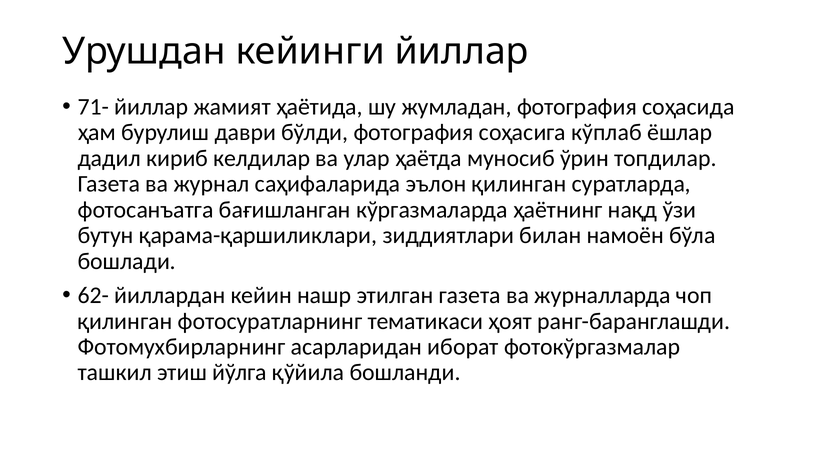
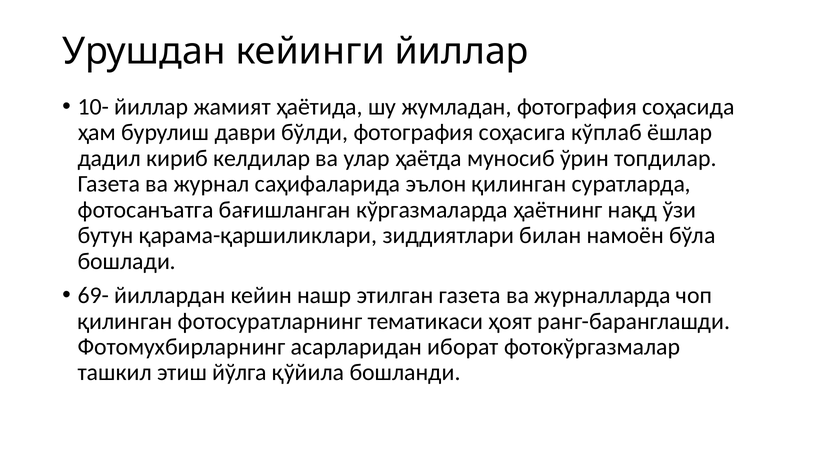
71-: 71- -> 10-
62-: 62- -> 69-
